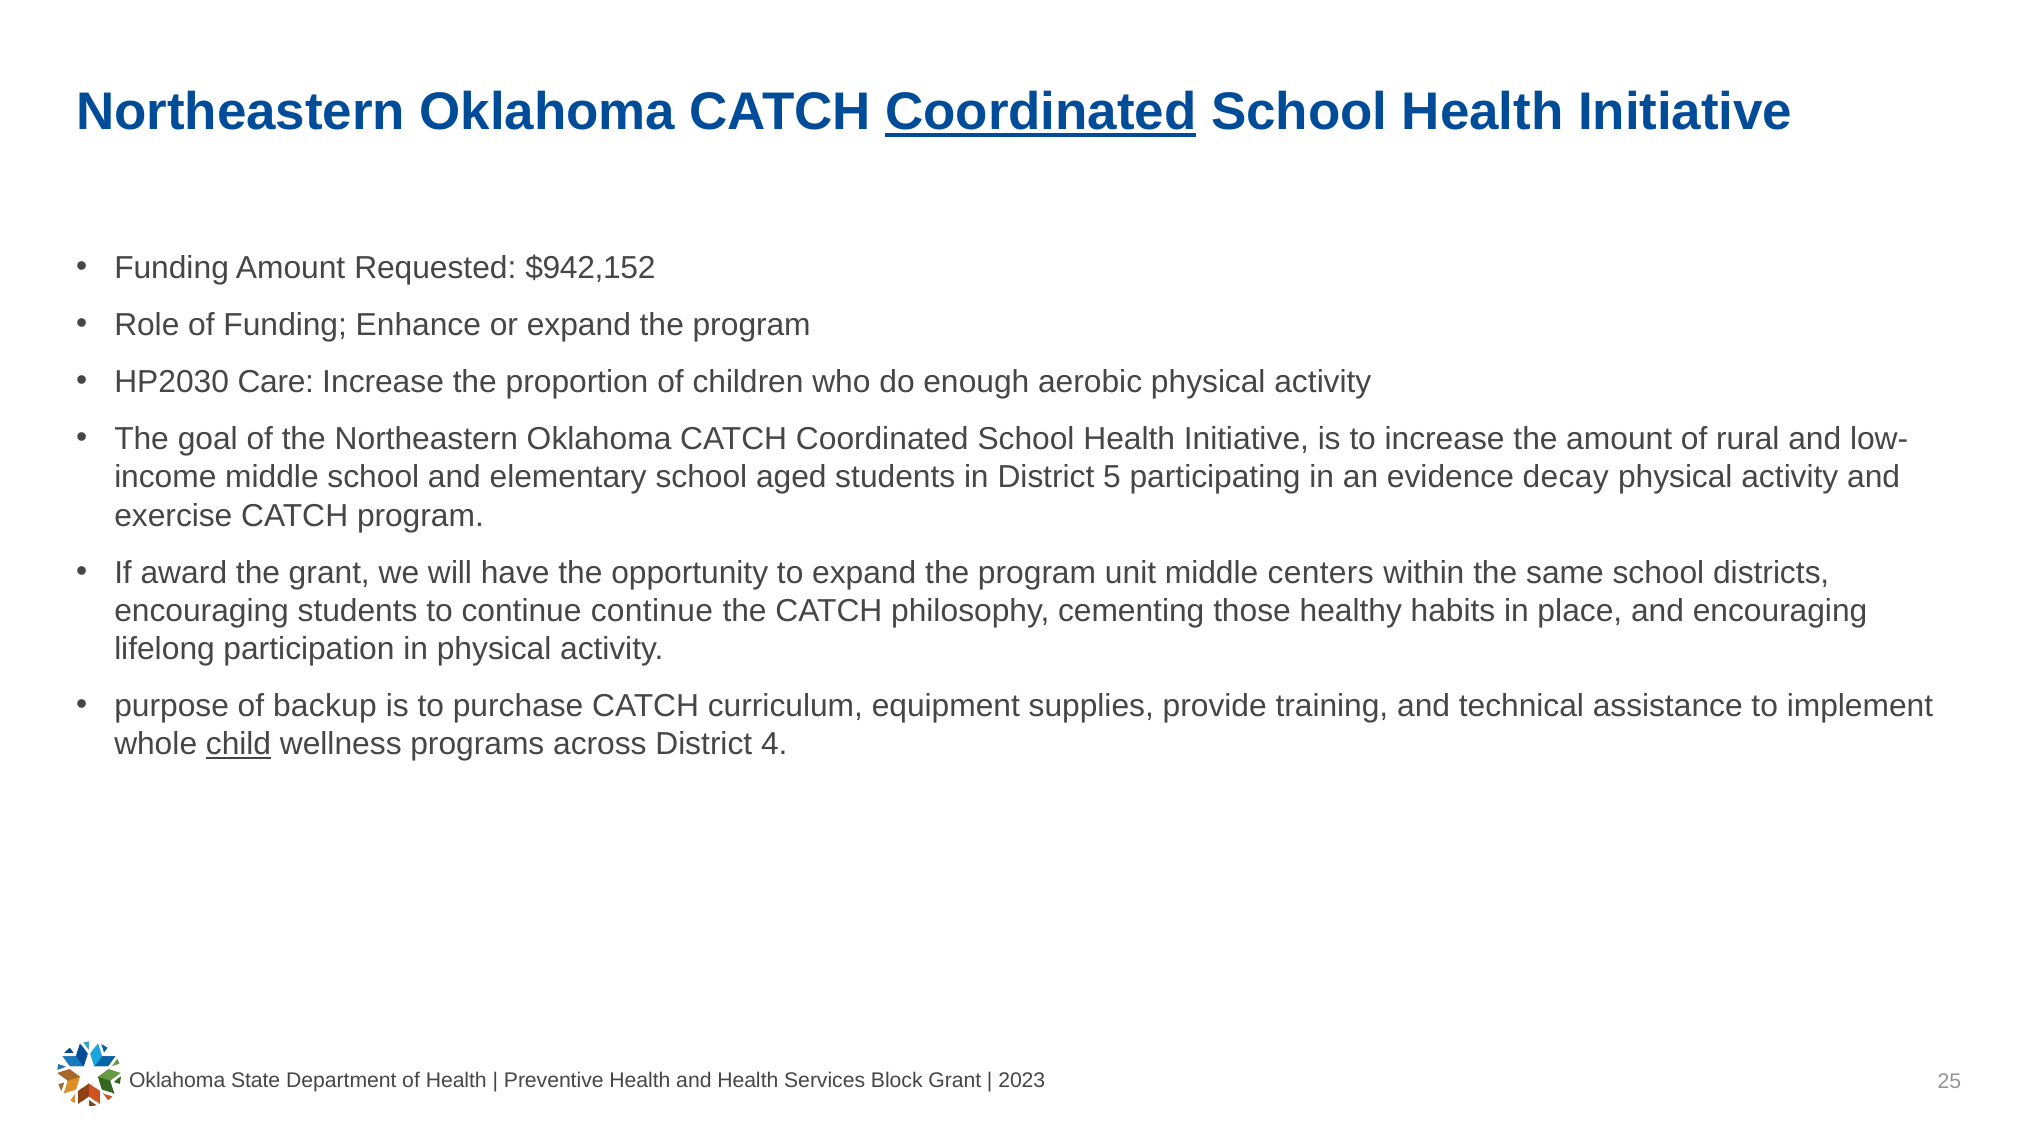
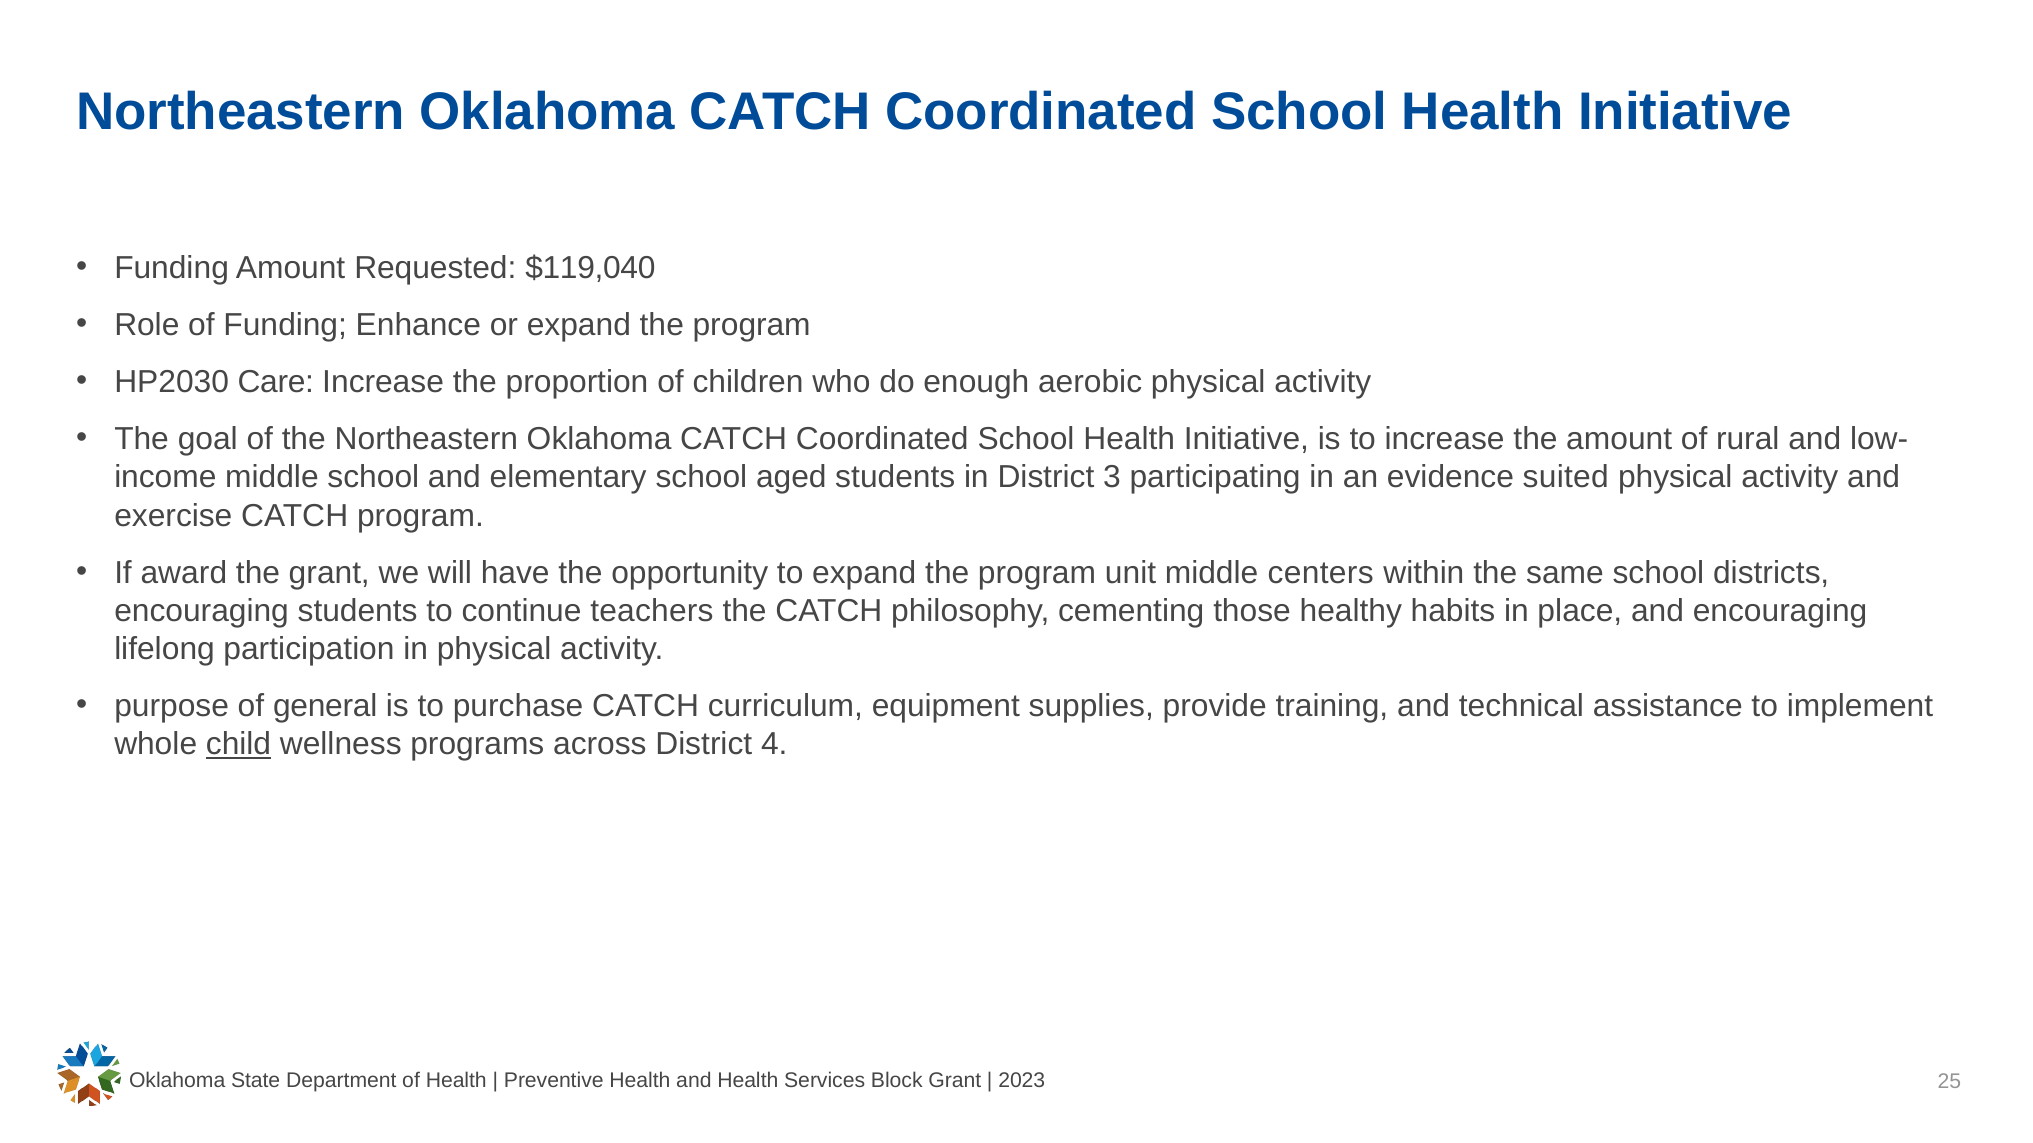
Coordinated at (1041, 112) underline: present -> none
$942,152: $942,152 -> $119,040
5: 5 -> 3
decay: decay -> suited
continue continue: continue -> teachers
backup: backup -> general
